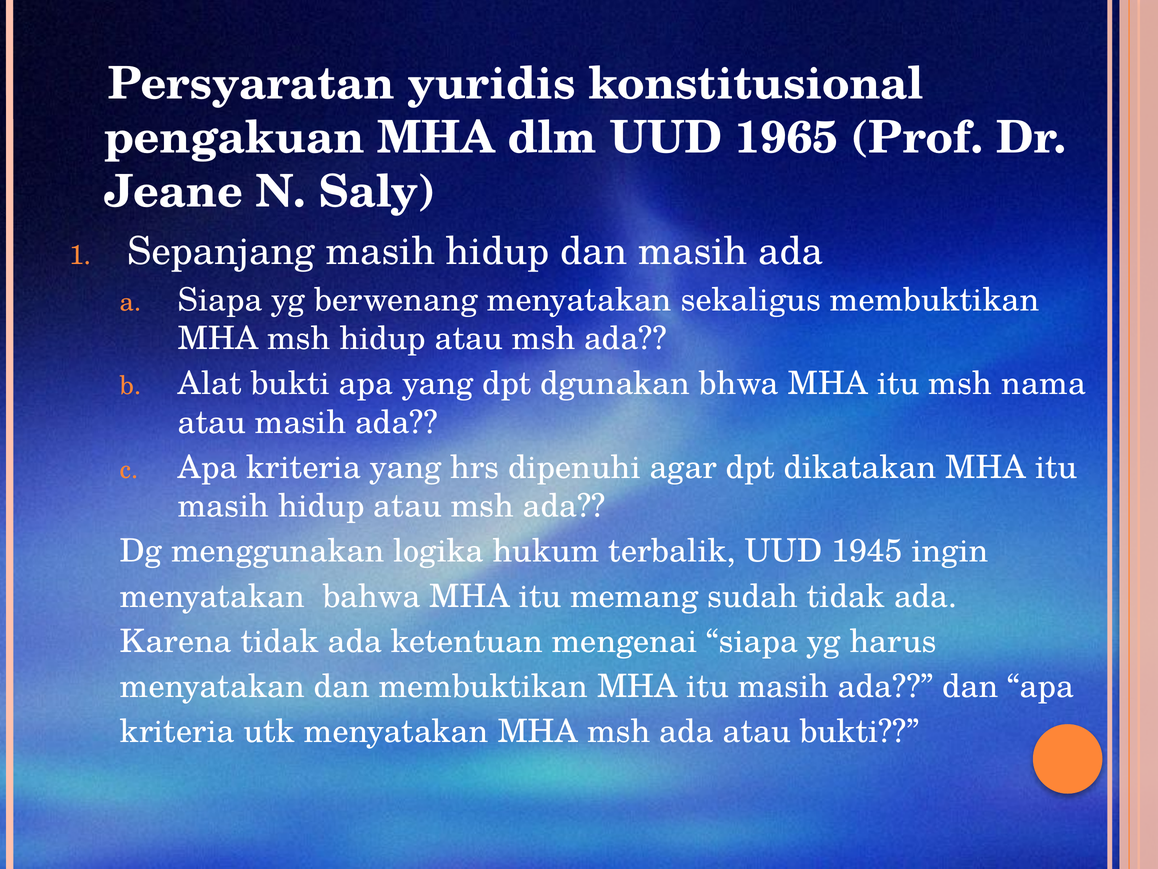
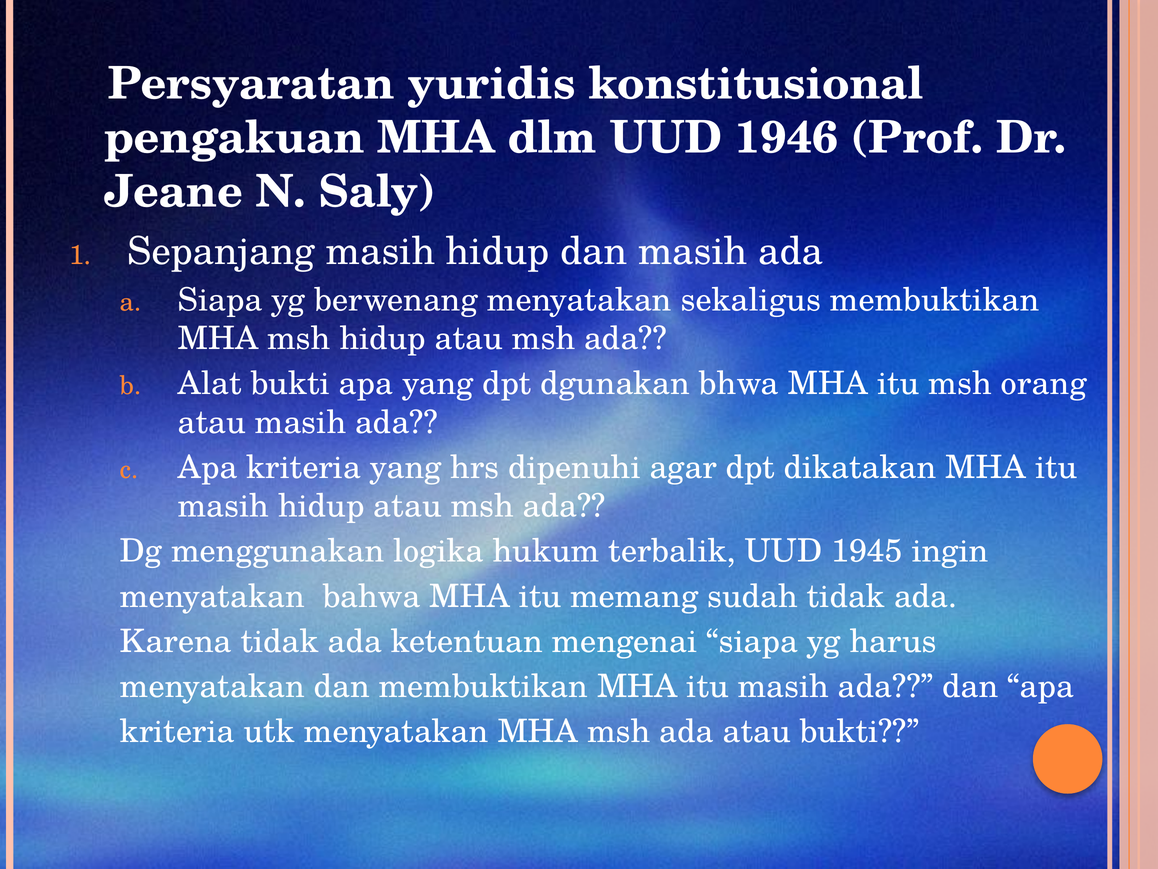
1965: 1965 -> 1946
nama: nama -> orang
